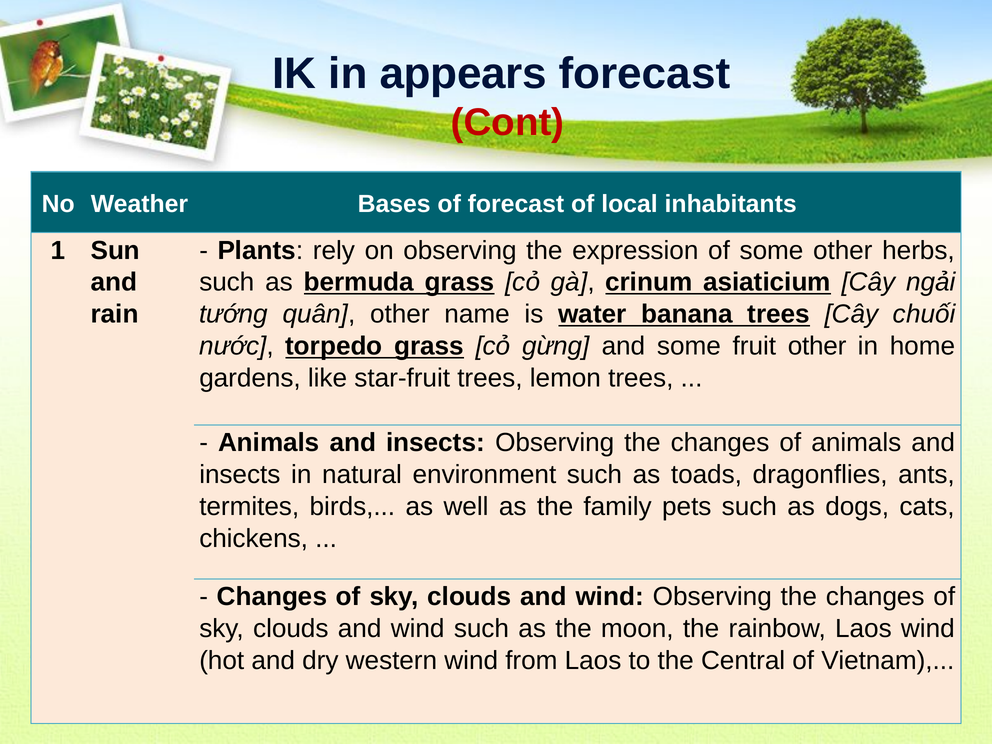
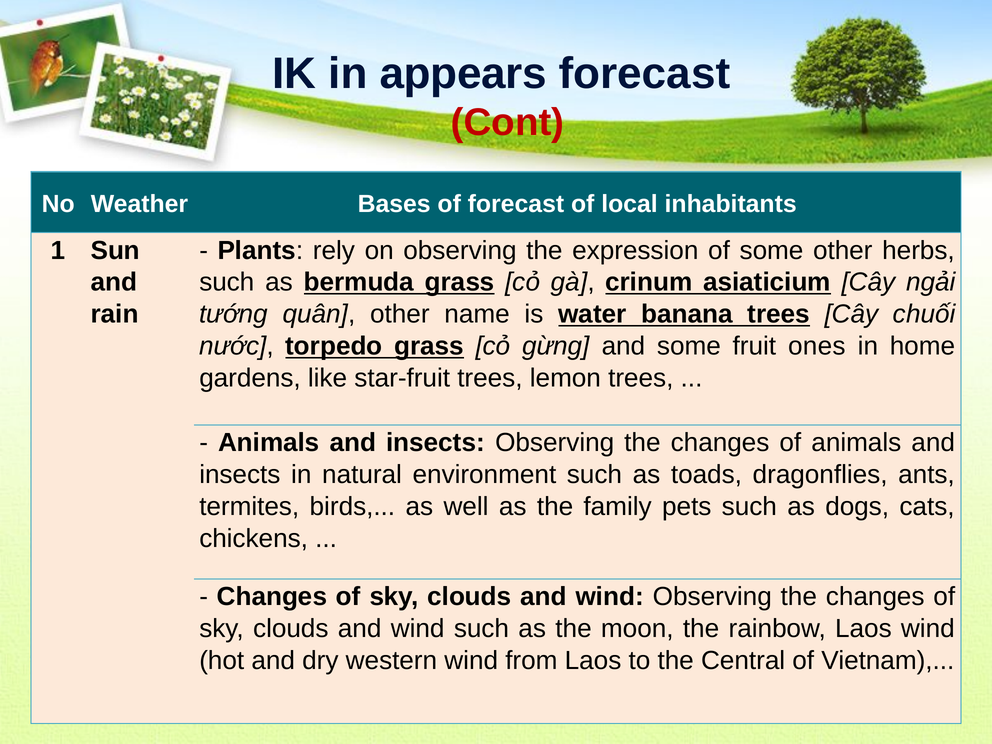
fruit other: other -> ones
